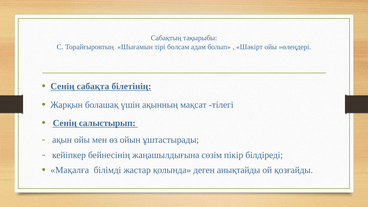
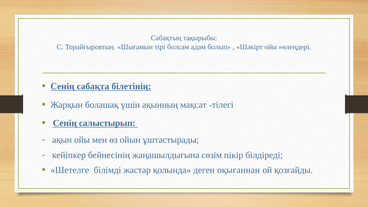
Мақалға: Мақалға -> Шетелге
анықтайды: анықтайды -> оқығаннан
